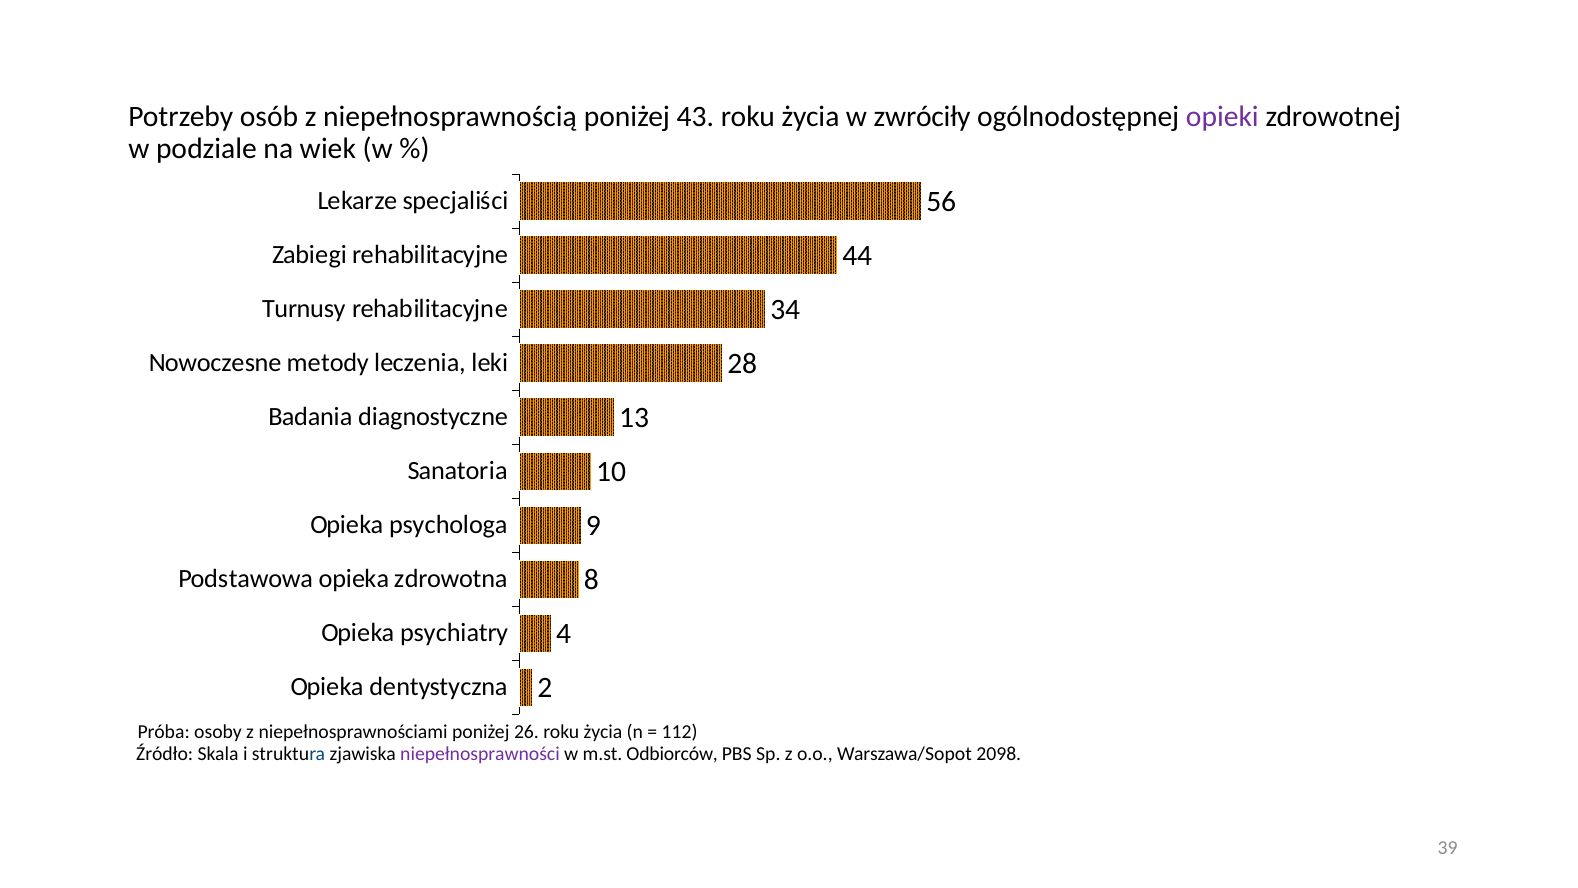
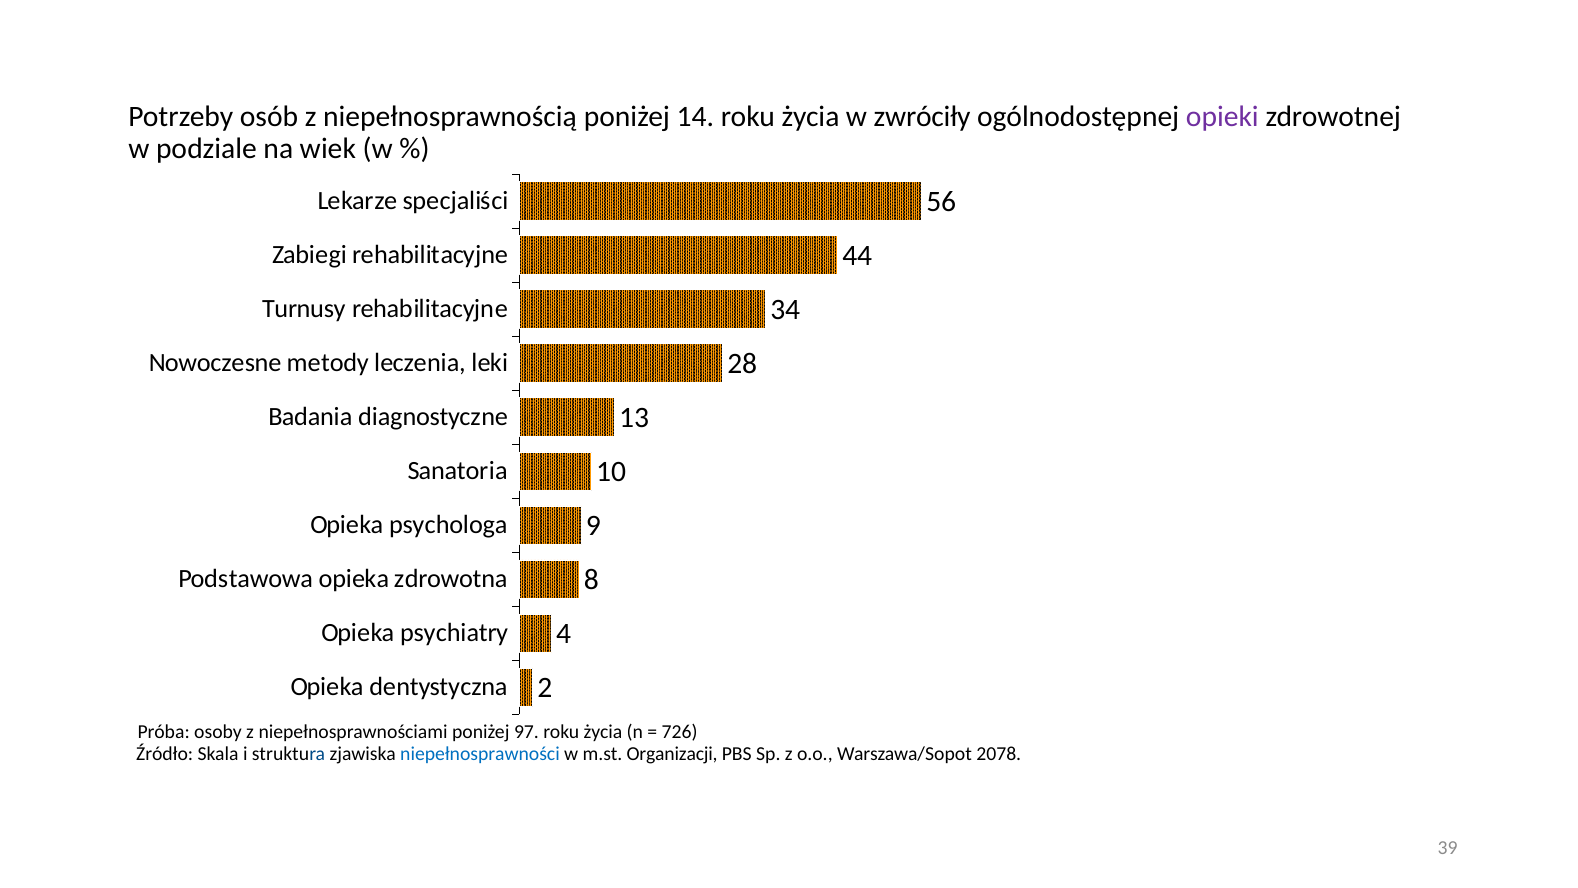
43: 43 -> 14
26: 26 -> 97
112: 112 -> 726
niepełnosprawności colour: purple -> blue
Odbiorców: Odbiorców -> Organizacji
2098: 2098 -> 2078
